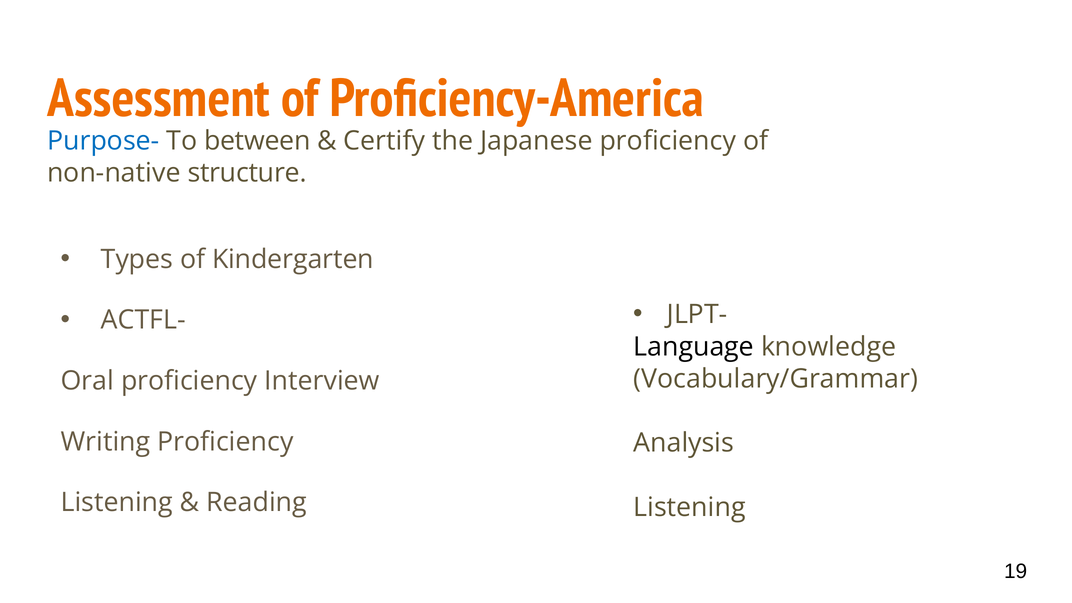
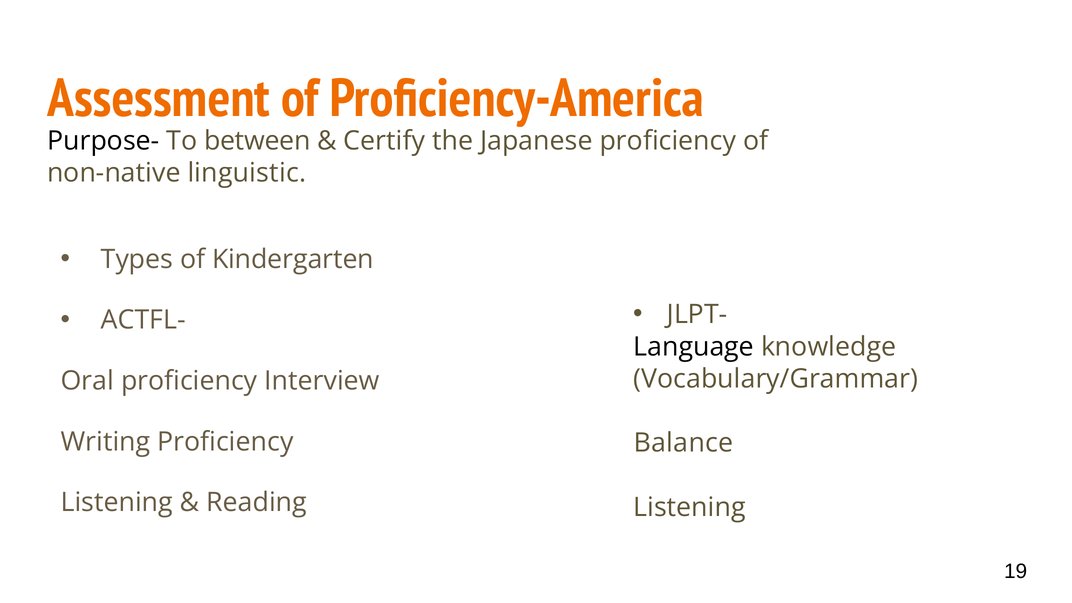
Purpose- colour: blue -> black
structure: structure -> linguistic
Analysis: Analysis -> Balance
